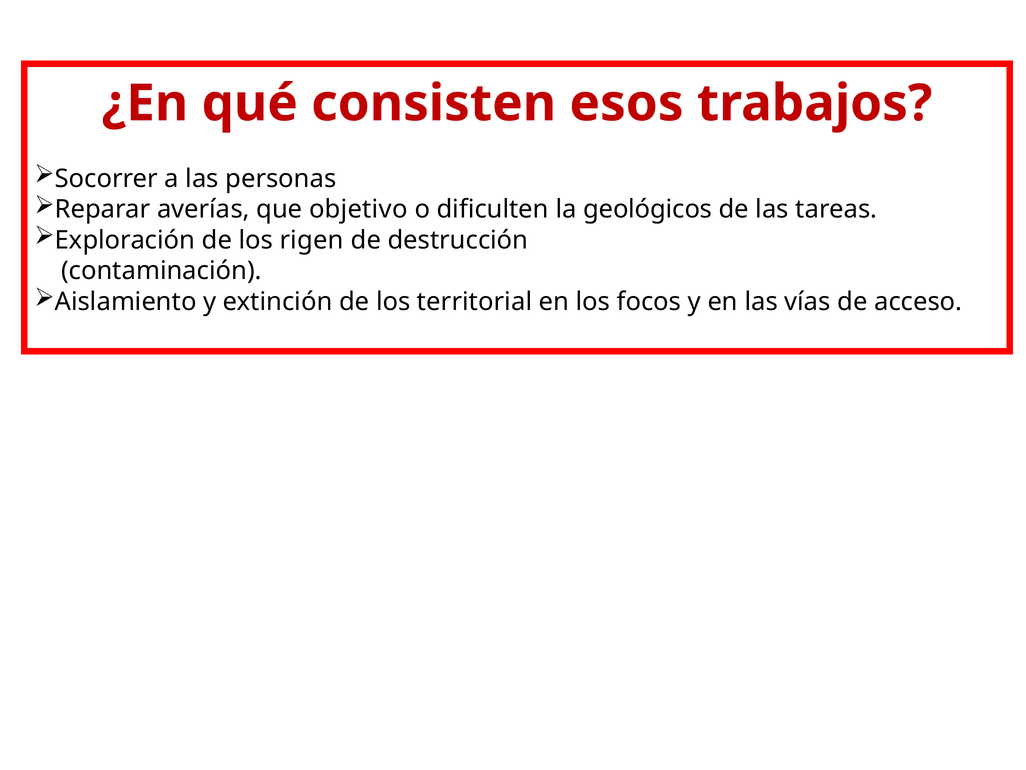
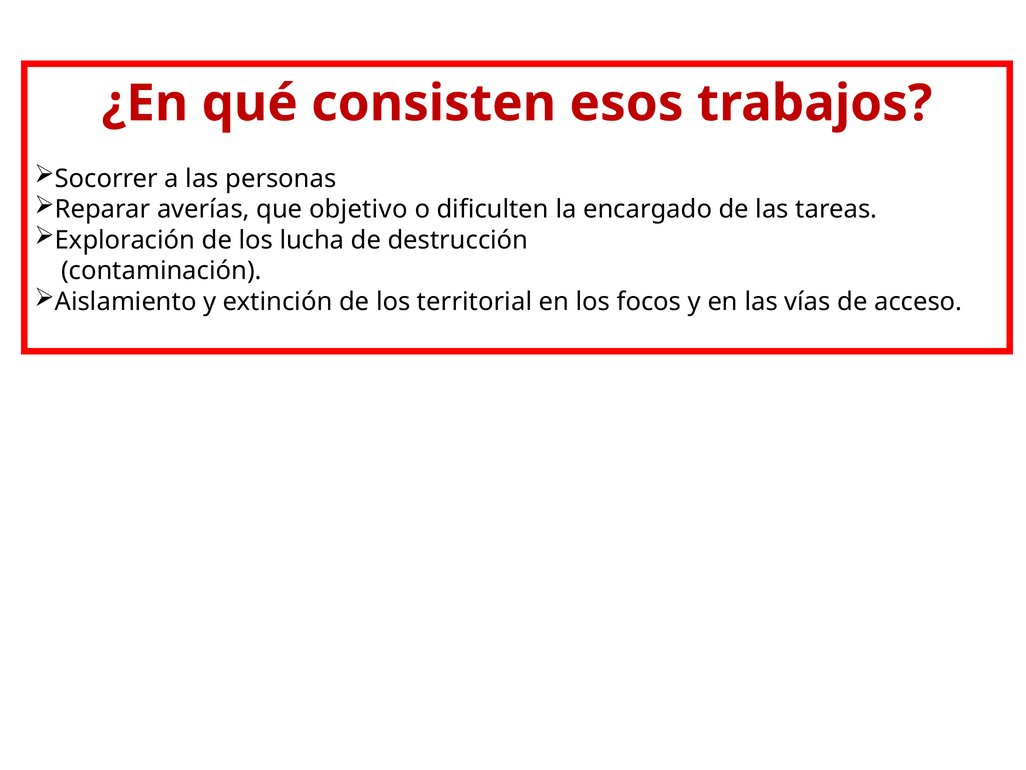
geológicos: geológicos -> encargado
rigen: rigen -> lucha
